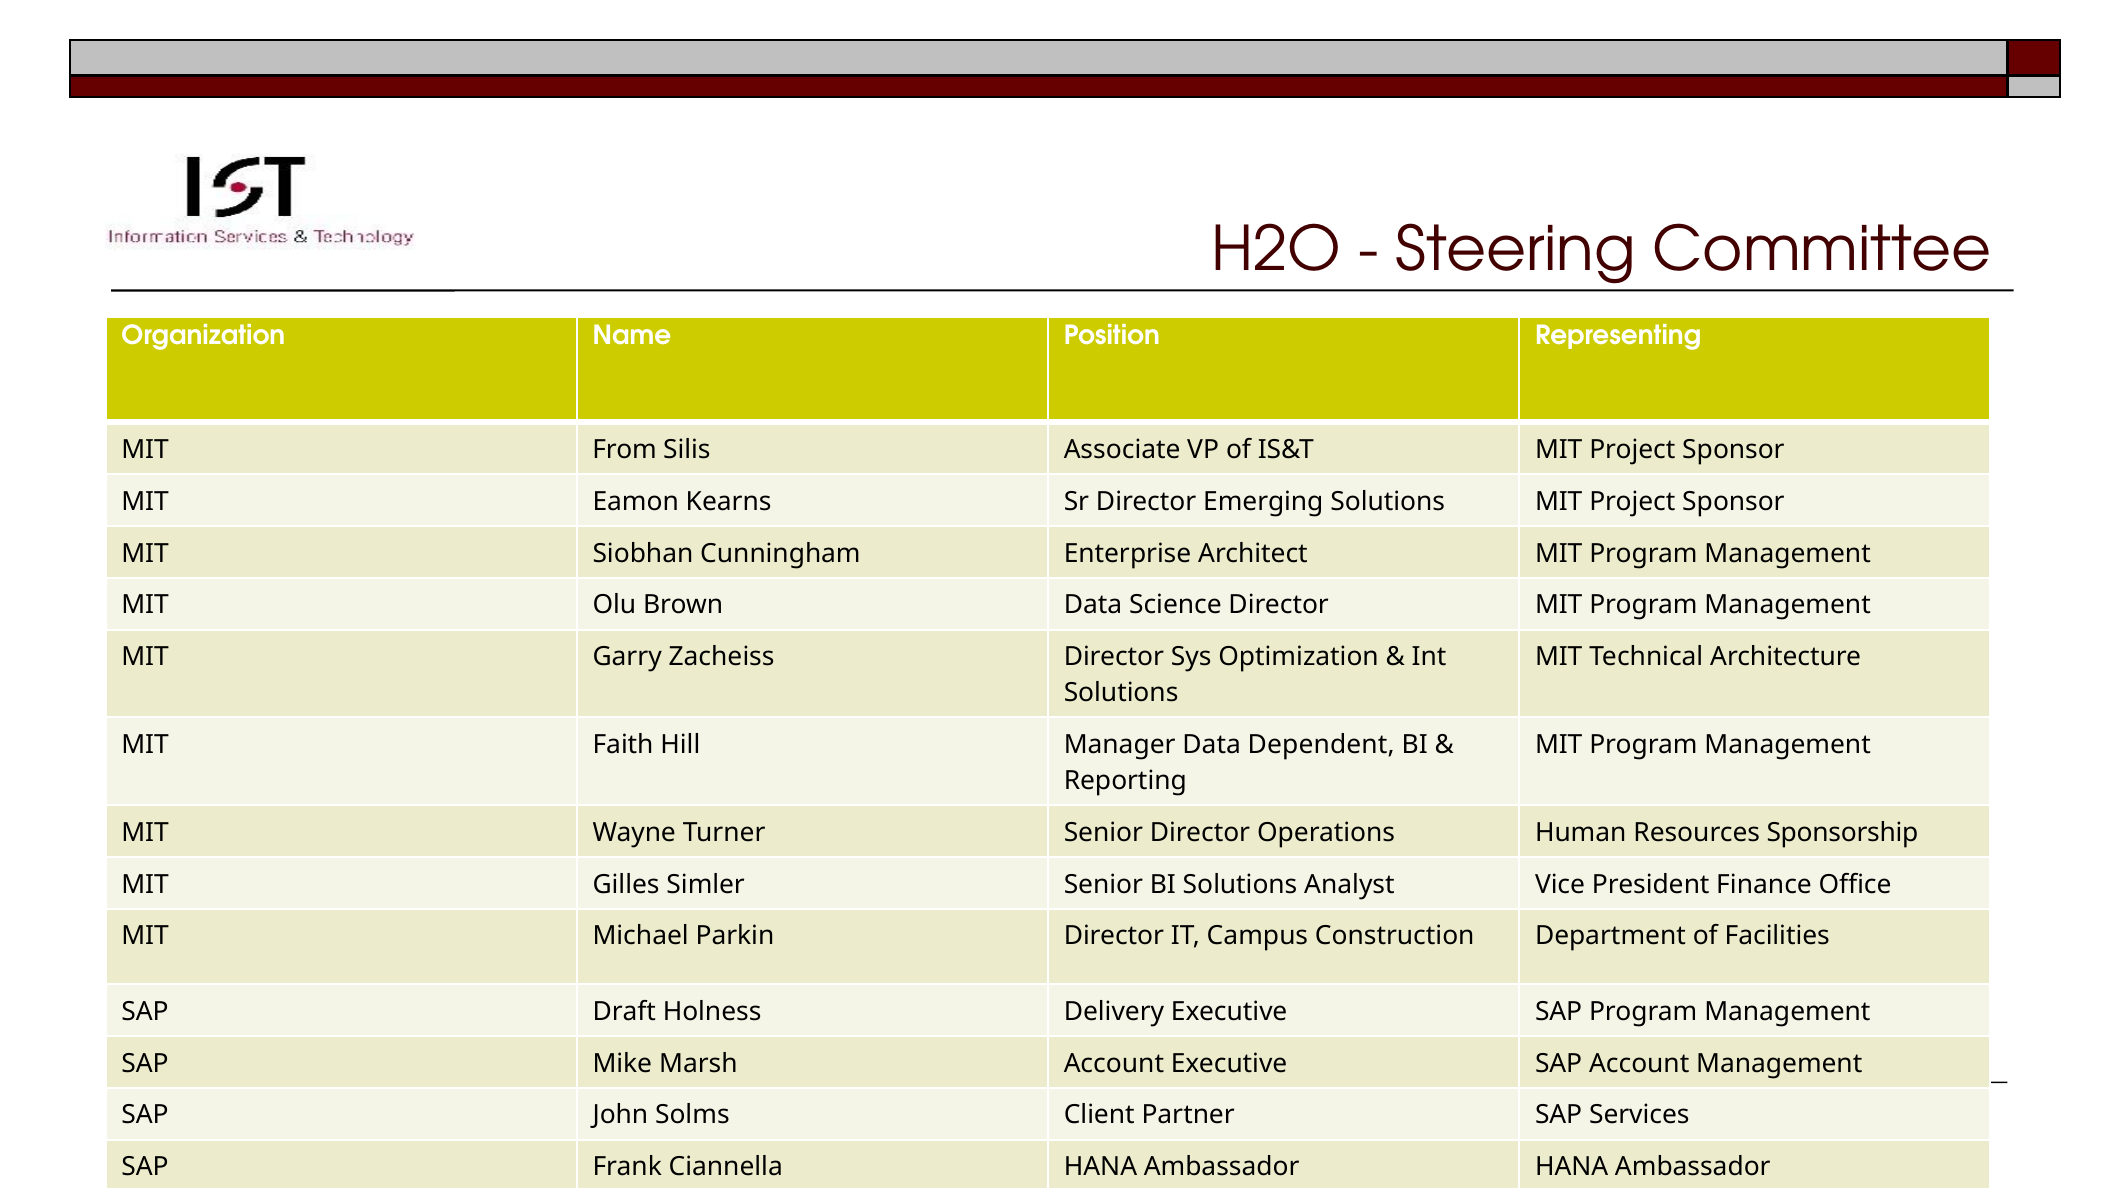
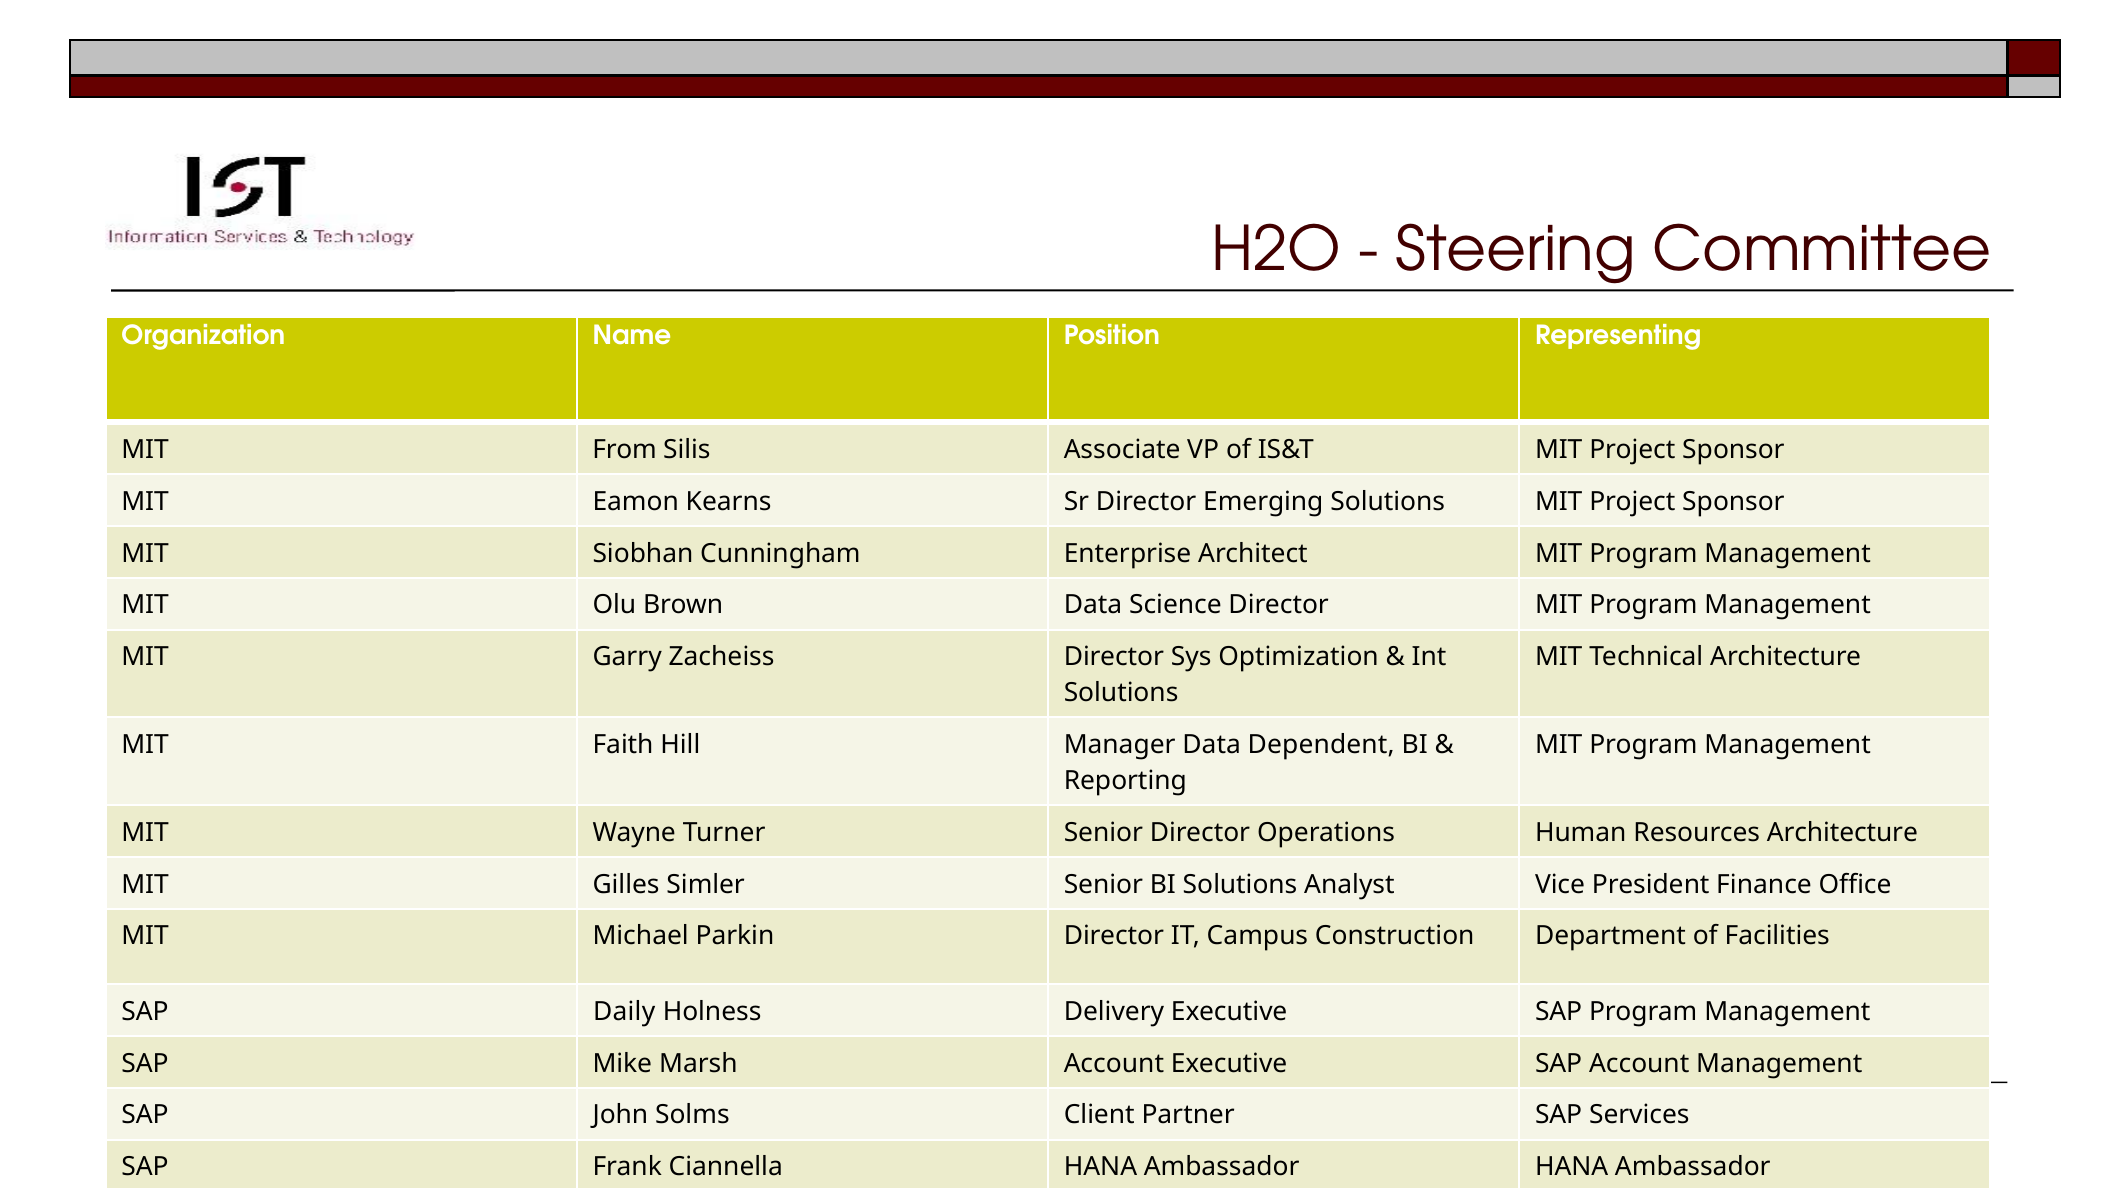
Resources Sponsorship: Sponsorship -> Architecture
Draft: Draft -> Daily
